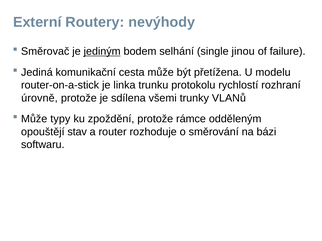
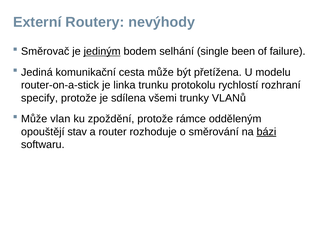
jinou: jinou -> been
úrovně: úrovně -> specify
typy: typy -> vlan
bázi underline: none -> present
